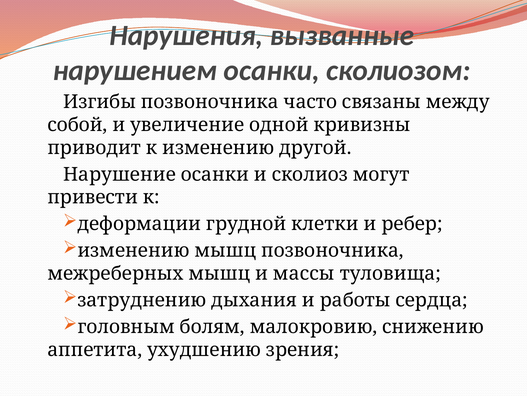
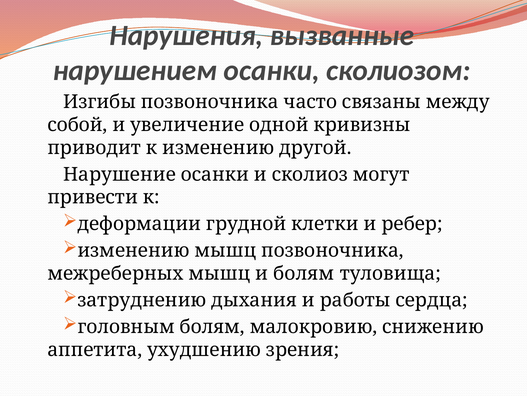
и массы: массы -> болям
